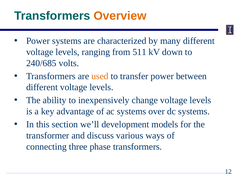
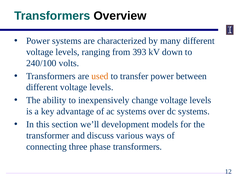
Overview colour: orange -> black
511: 511 -> 393
240/685: 240/685 -> 240/100
